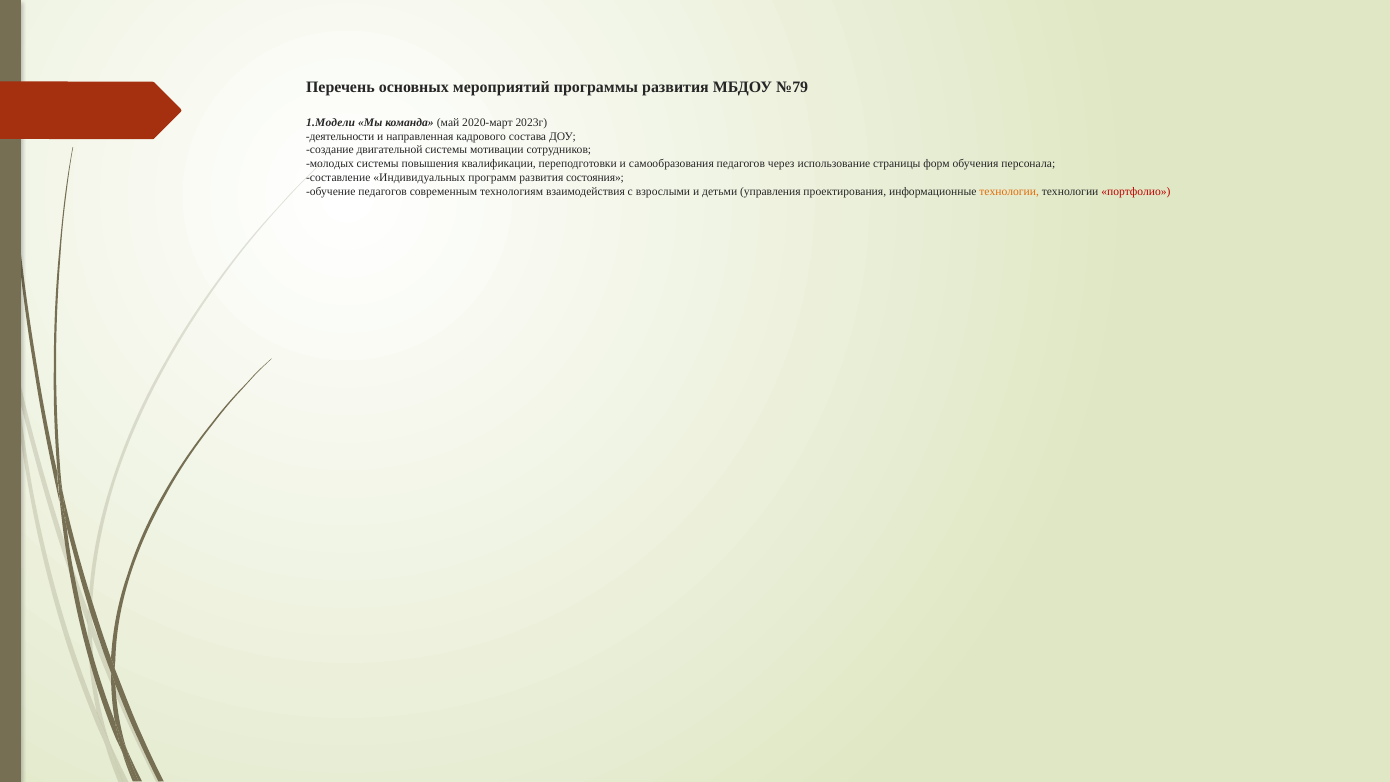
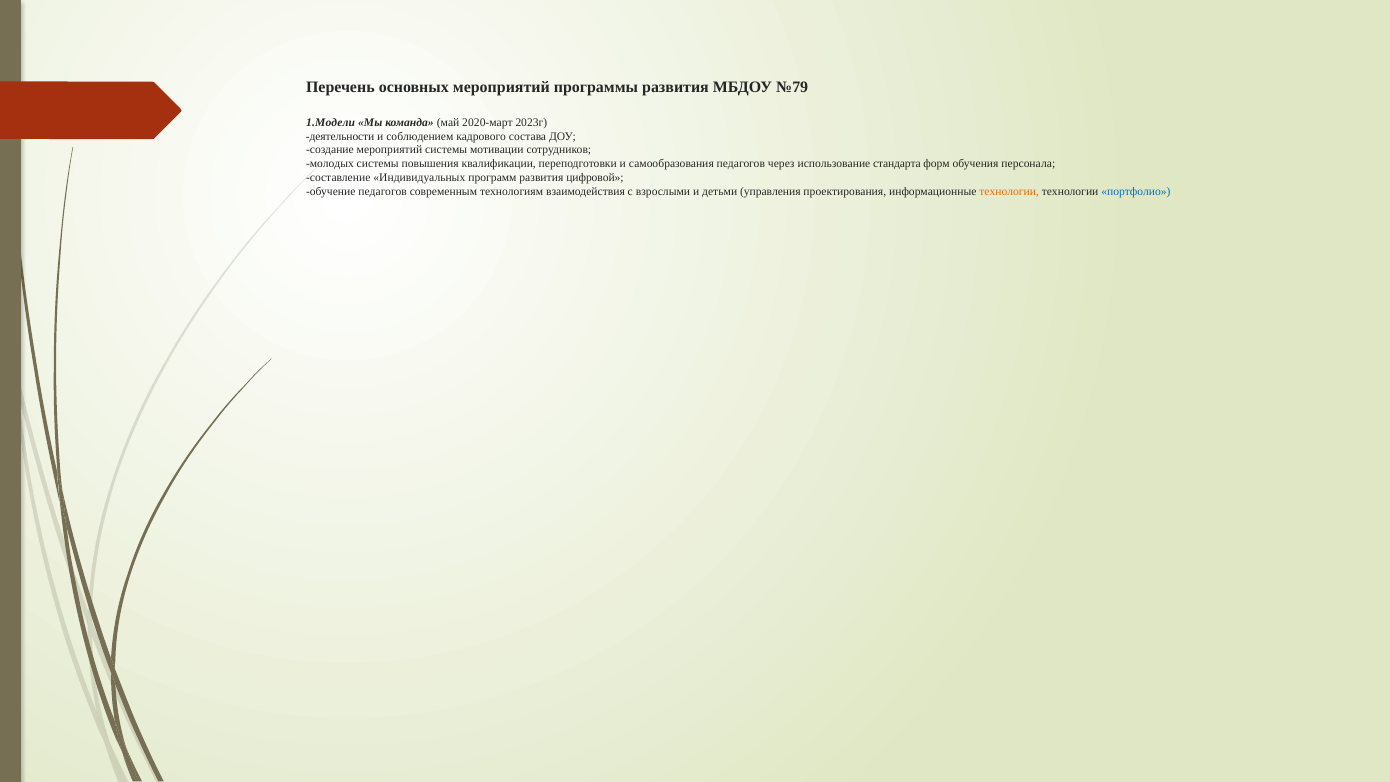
направленная: направленная -> соблюдением
создание двигательной: двигательной -> мероприятий
страницы: страницы -> стандарта
состояния: состояния -> цифровой
портфолио colour: red -> blue
